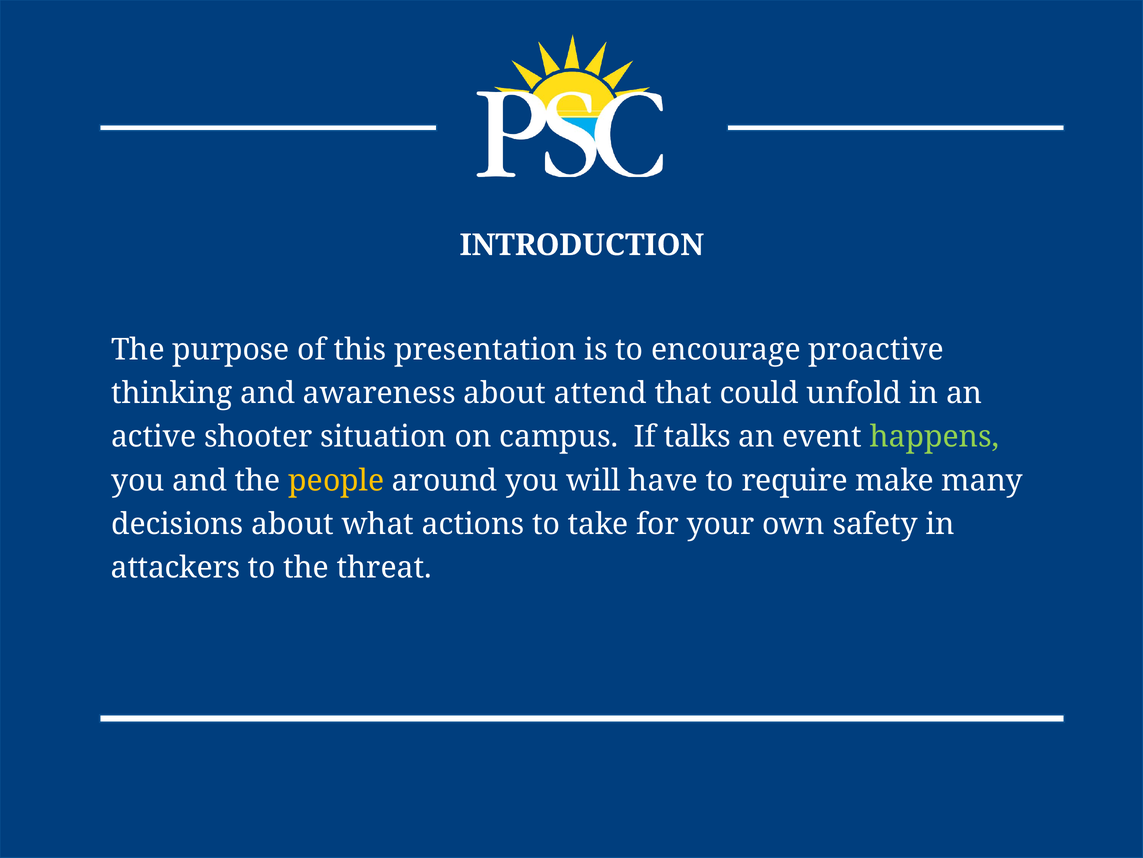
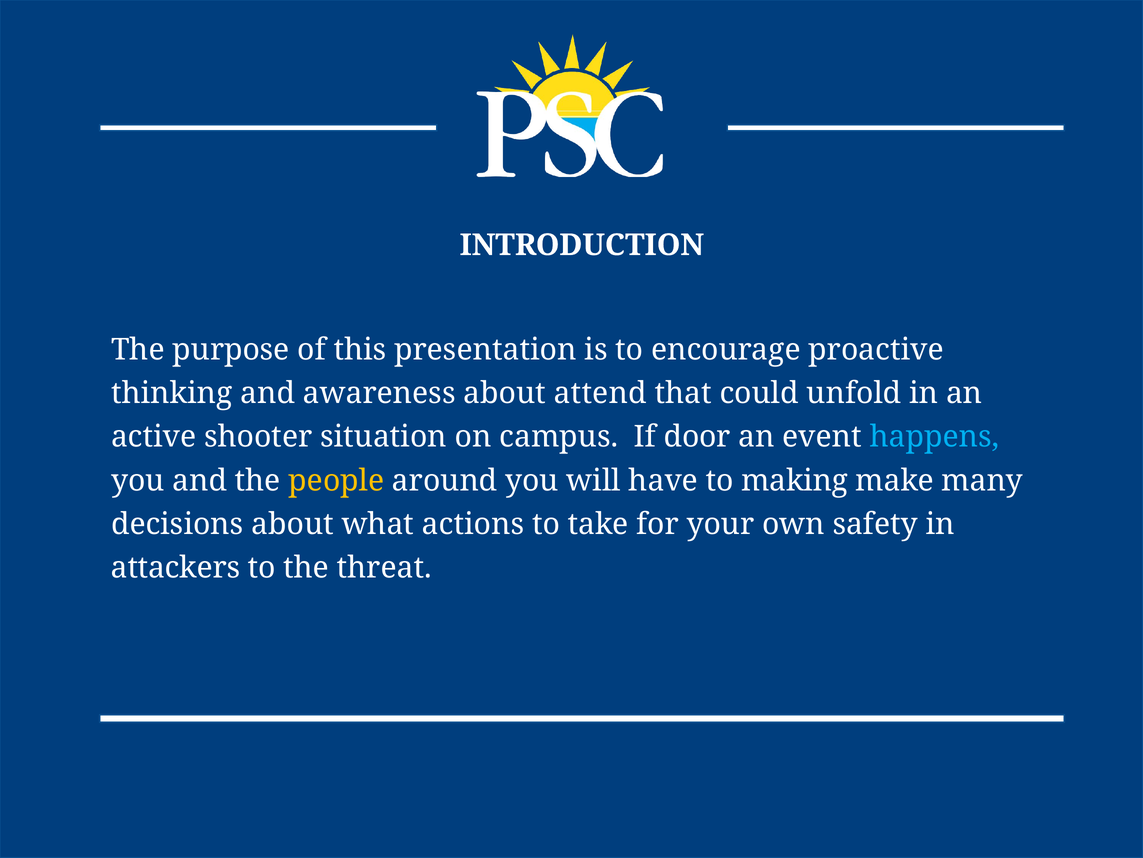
talks: talks -> door
happens colour: light green -> light blue
require: require -> making
